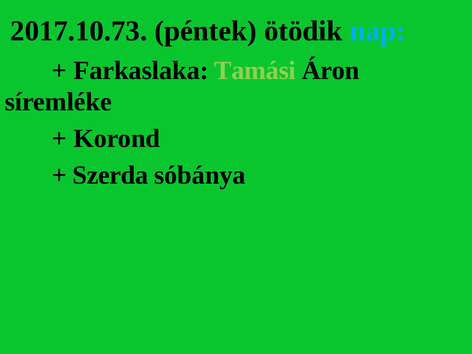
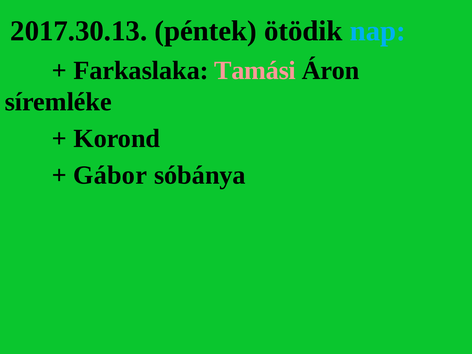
2017.10.73: 2017.10.73 -> 2017.30.13
Tamási colour: light green -> pink
Szerda: Szerda -> Gábor
